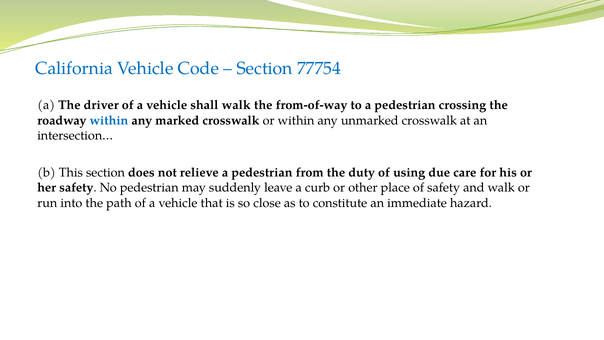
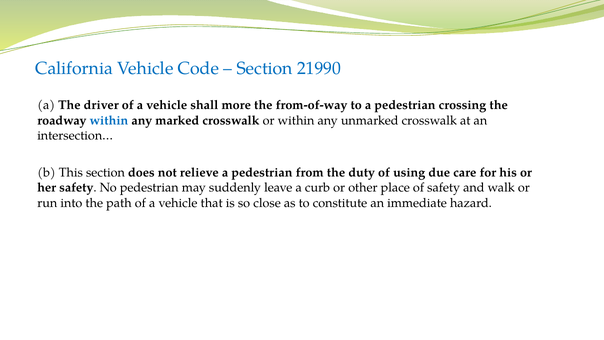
77754: 77754 -> 21990
shall walk: walk -> more
